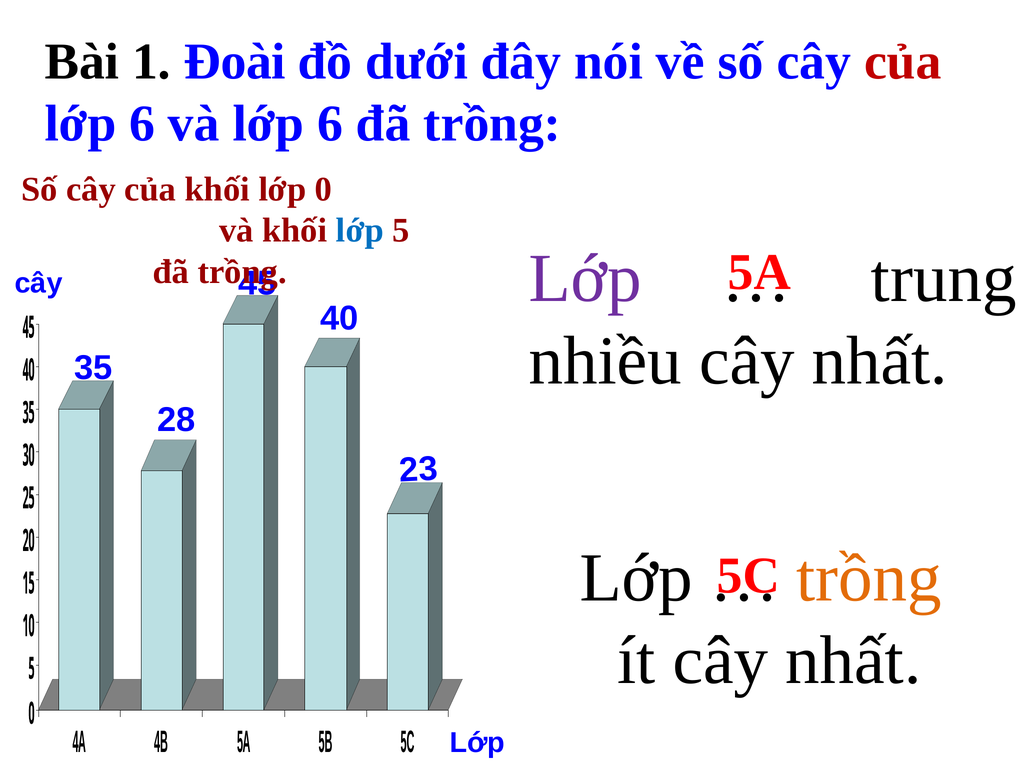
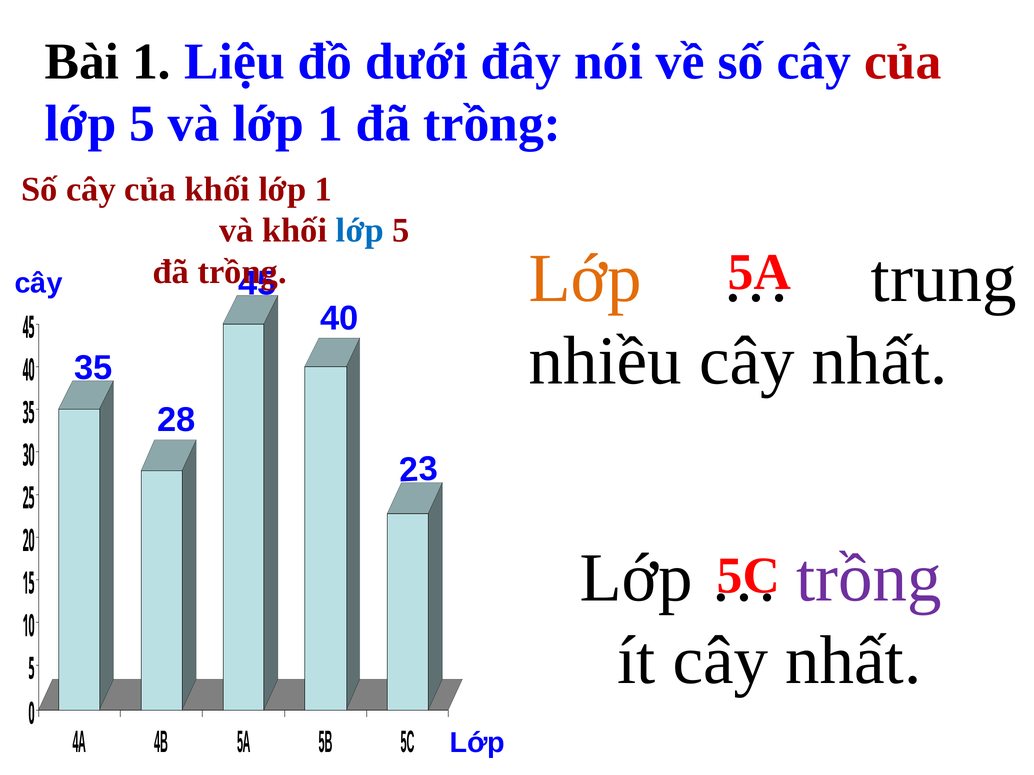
Đoài: Đoài -> Liệu
6 at (142, 124): 6 -> 5
và lớp 6: 6 -> 1
khối lớp 0: 0 -> 1
Lớp at (585, 279) colour: purple -> orange
trồng at (869, 578) colour: orange -> purple
